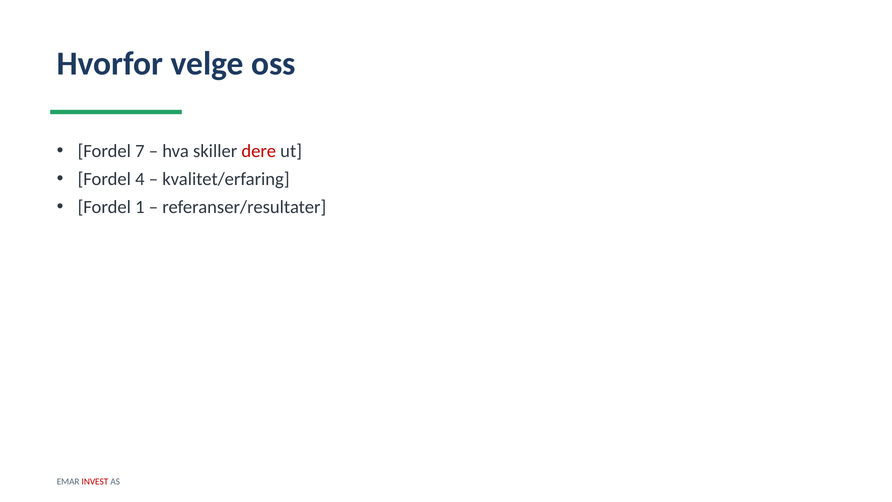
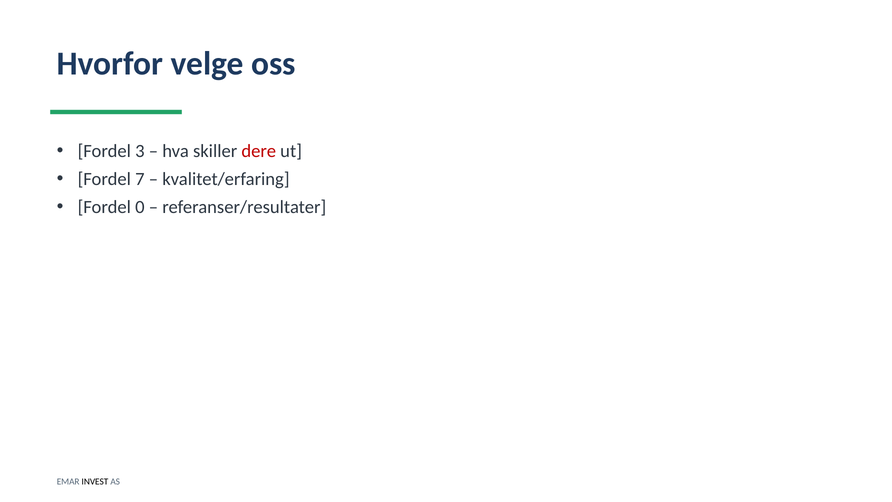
7: 7 -> 3
4: 4 -> 7
1: 1 -> 0
INVEST colour: red -> black
